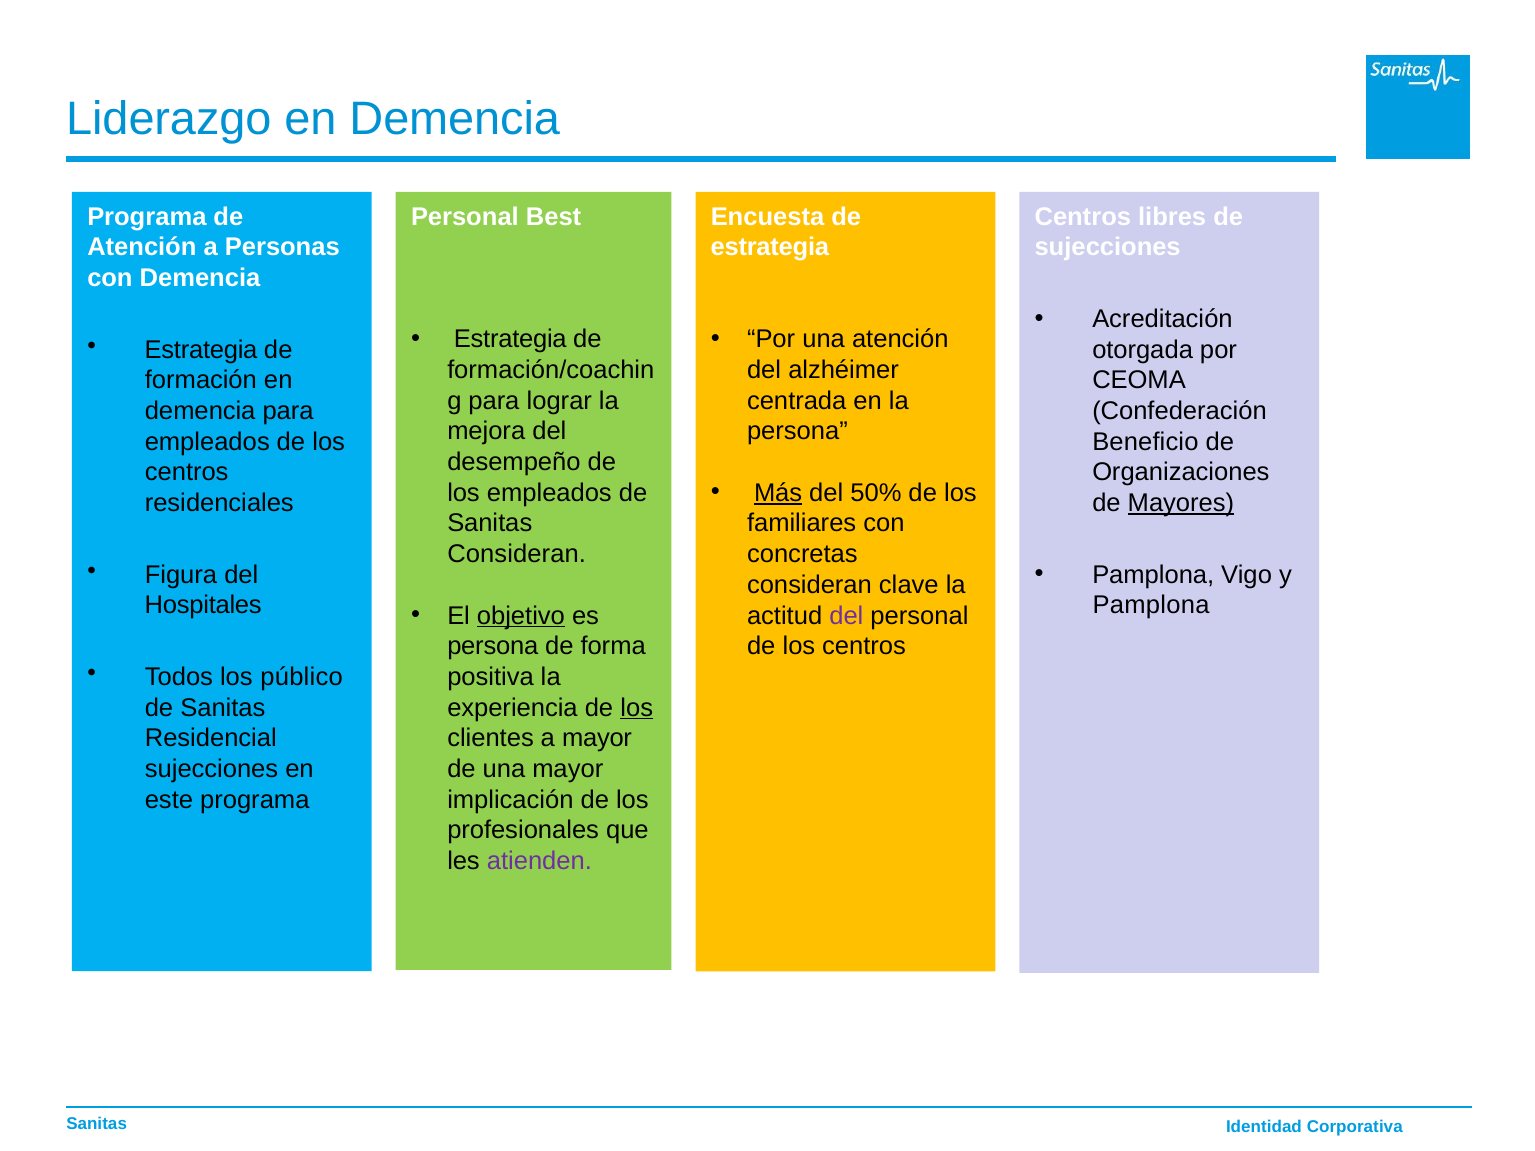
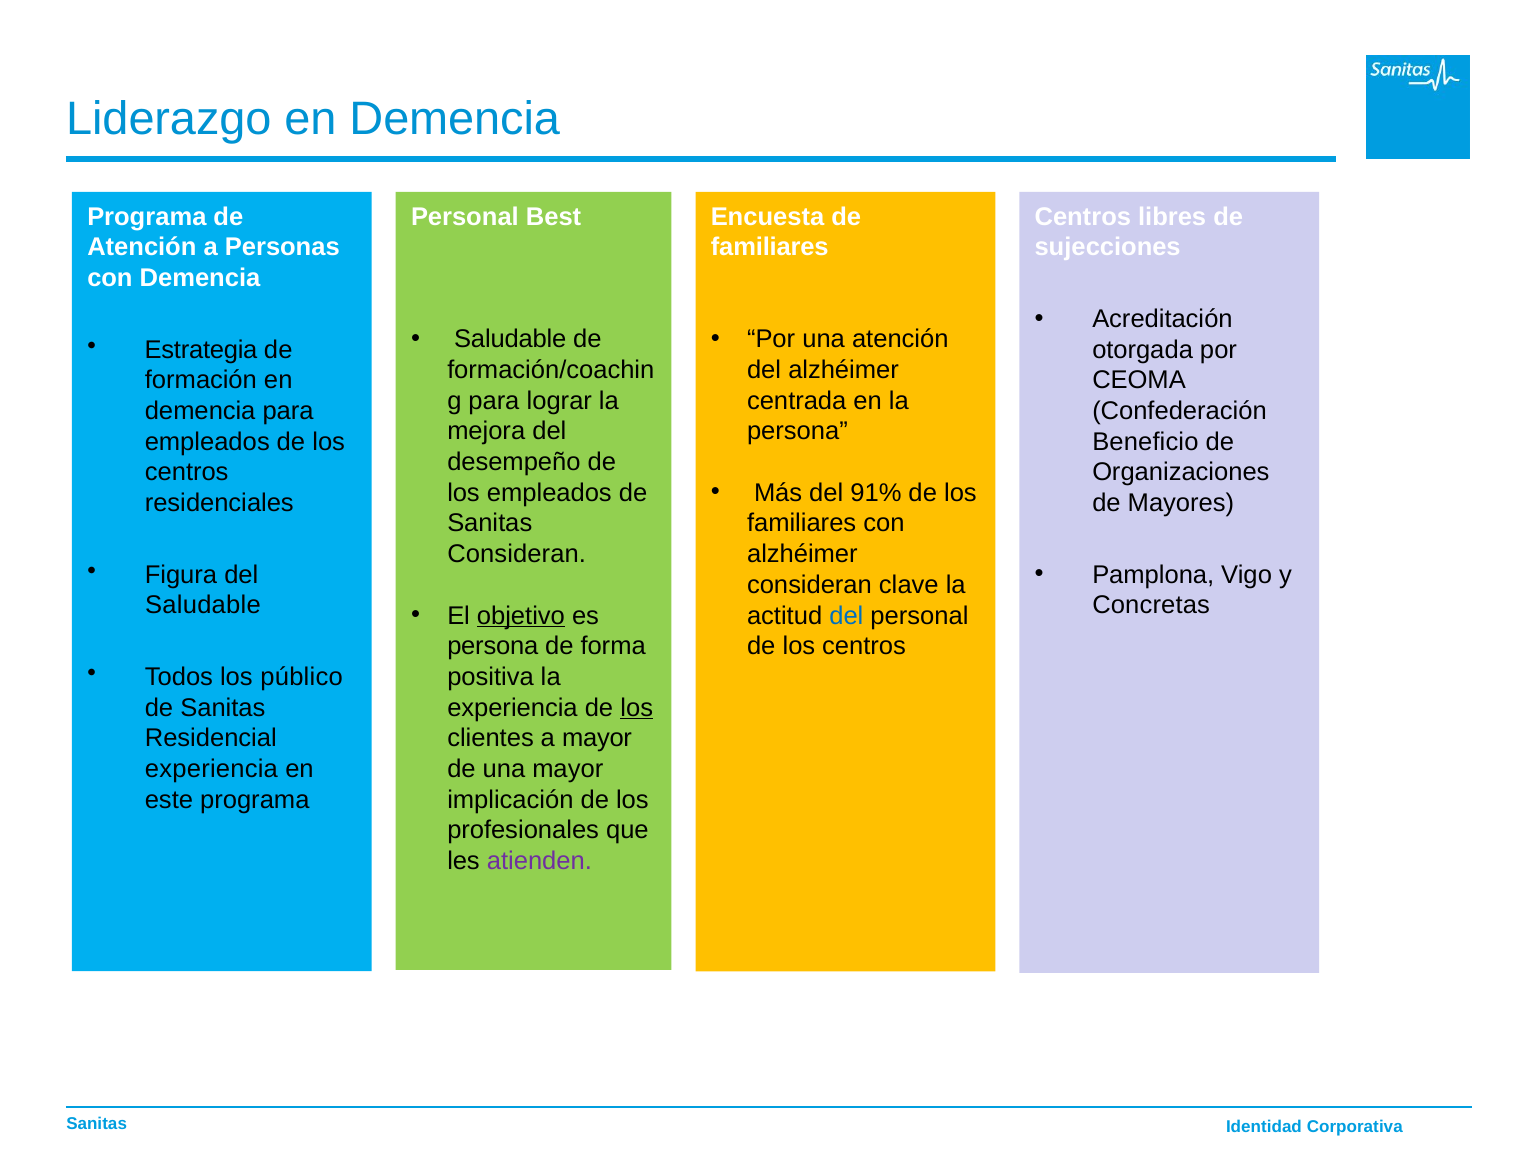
estrategia at (770, 247): estrategia -> familiares
Estrategia at (510, 339): Estrategia -> Saludable
Más underline: present -> none
50%: 50% -> 91%
Mayores underline: present -> none
concretas at (802, 554): concretas -> alzhéimer
Hospitales at (203, 606): Hospitales -> Saludable
Pamplona at (1151, 606): Pamplona -> Concretas
del at (846, 616) colour: purple -> blue
sujecciones at (212, 769): sujecciones -> experiencia
